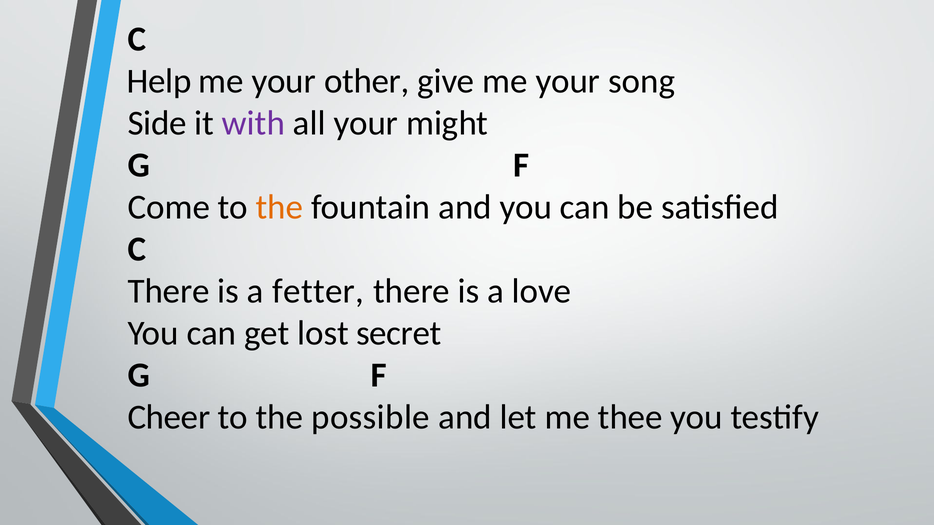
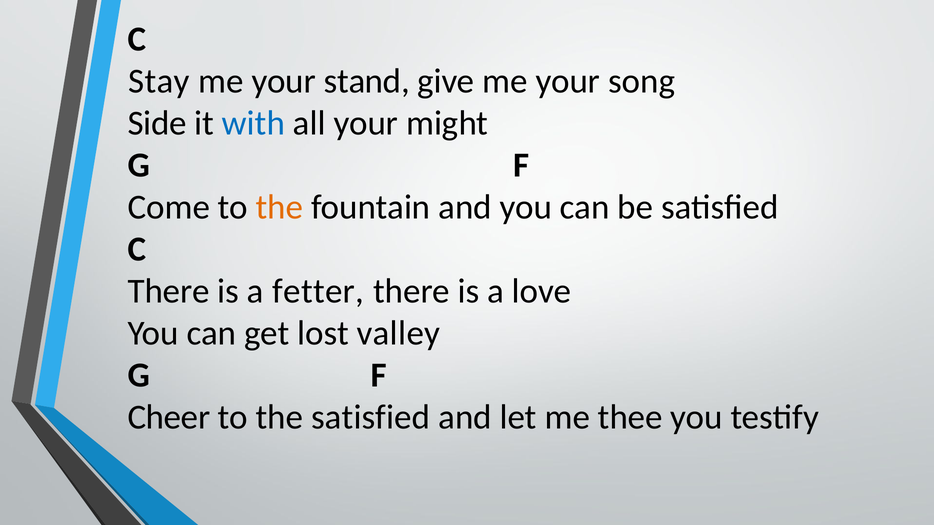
Help: Help -> Stay
other: other -> stand
with colour: purple -> blue
secret: secret -> valley
the possible: possible -> satisfied
